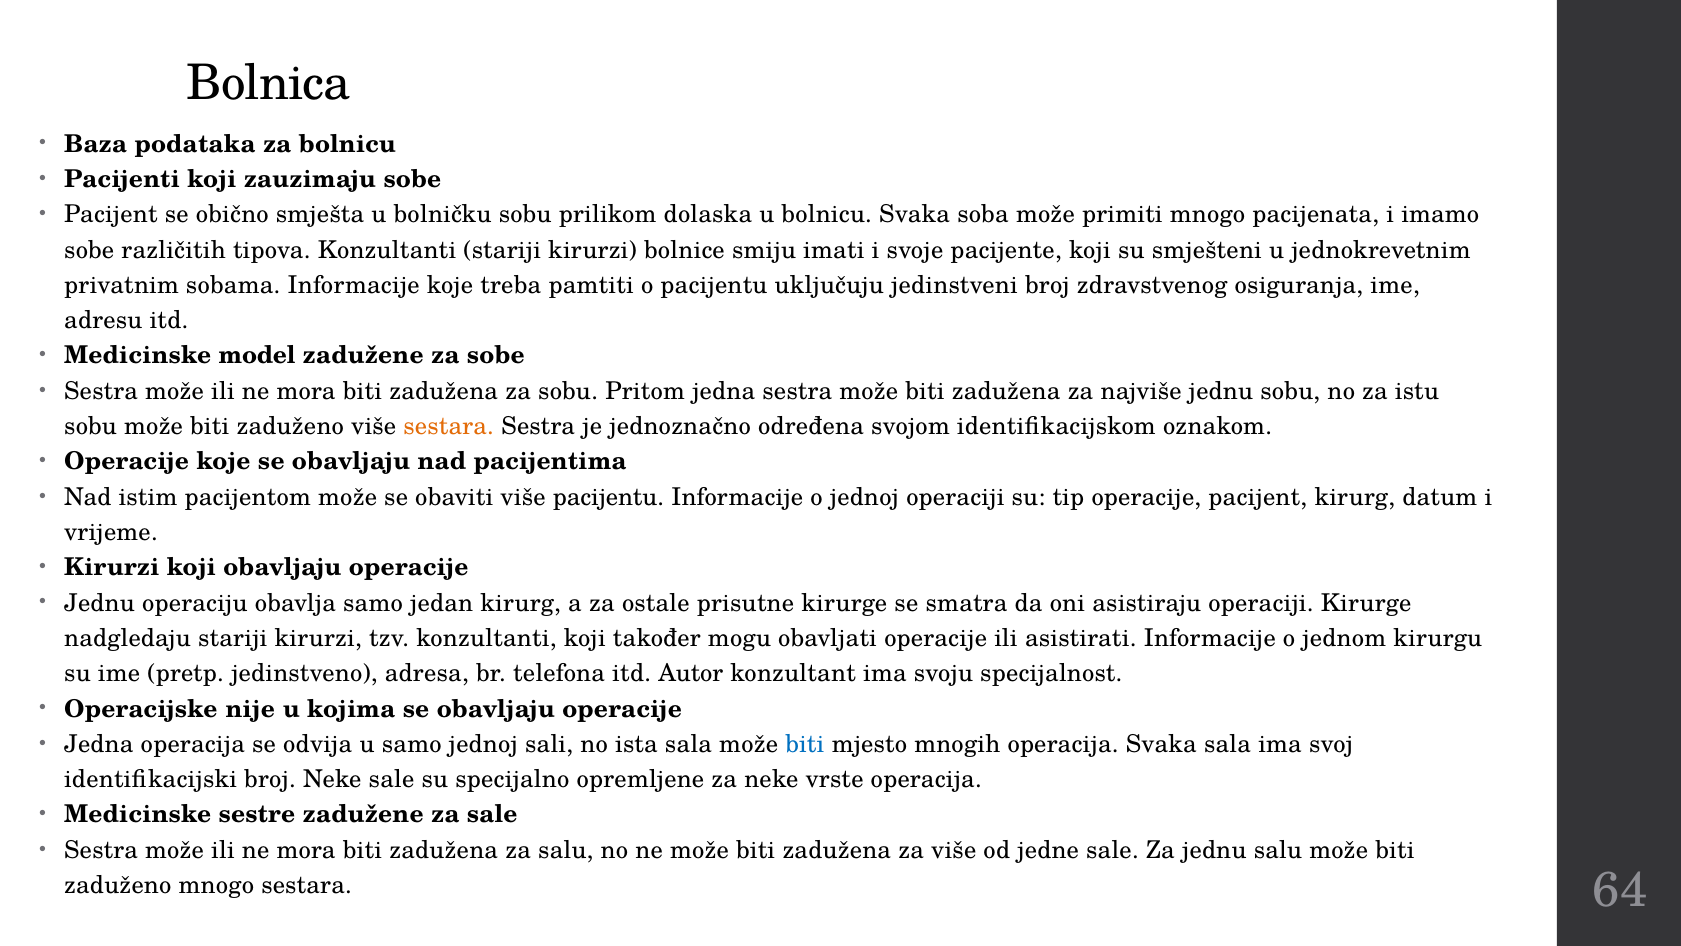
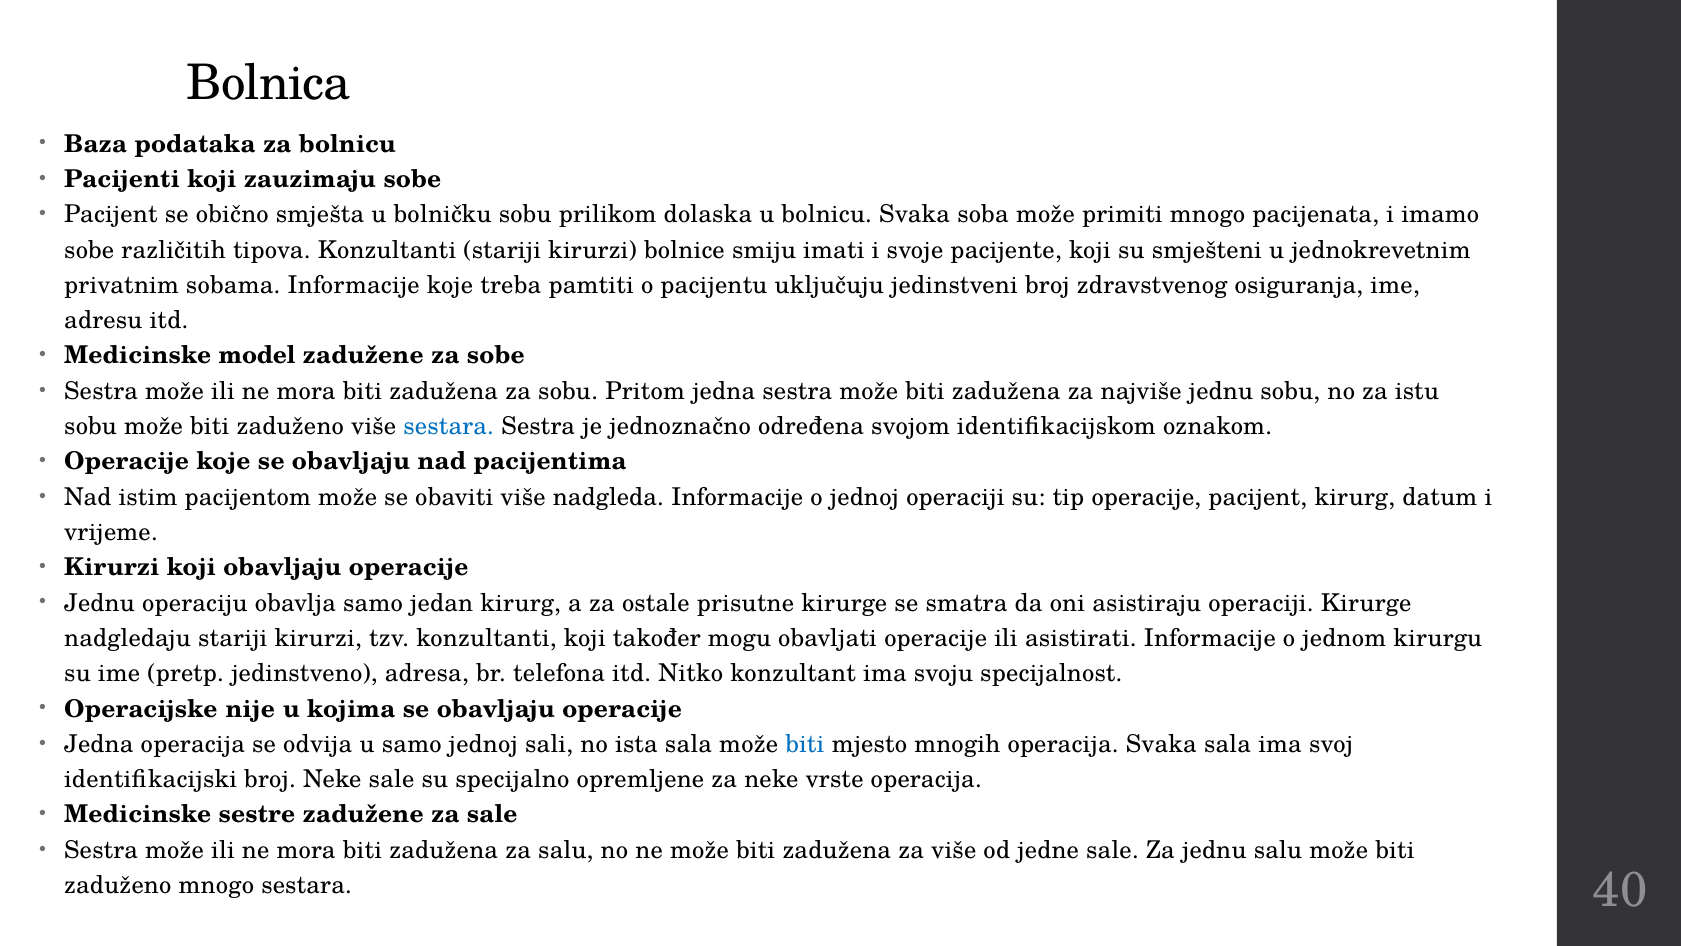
sestara at (449, 426) colour: orange -> blue
više pacijentu: pacijentu -> nadgleda
Autor: Autor -> Nitko
64: 64 -> 40
